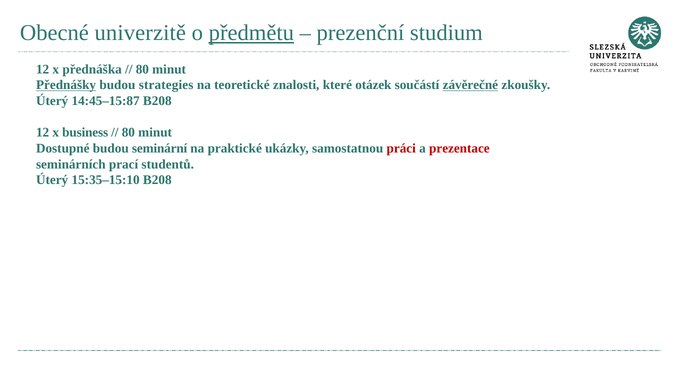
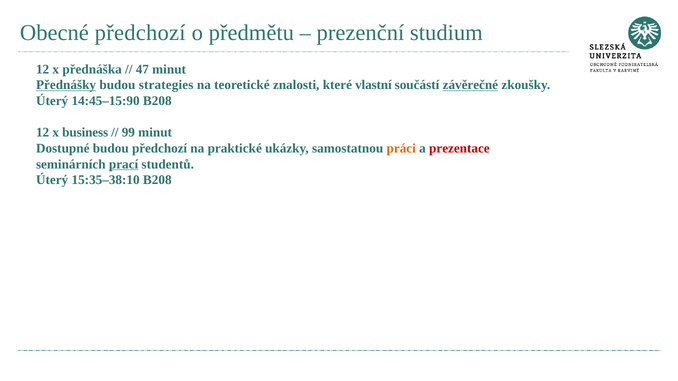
Obecné univerzitě: univerzitě -> předchozí
předmětu underline: present -> none
80 at (142, 69): 80 -> 47
otázek: otázek -> vlastní
14:45–15:87: 14:45–15:87 -> 14:45–15:90
80 at (128, 133): 80 -> 99
budou seminární: seminární -> předchozí
práci colour: red -> orange
prací underline: none -> present
15:35–15:10: 15:35–15:10 -> 15:35–38:10
